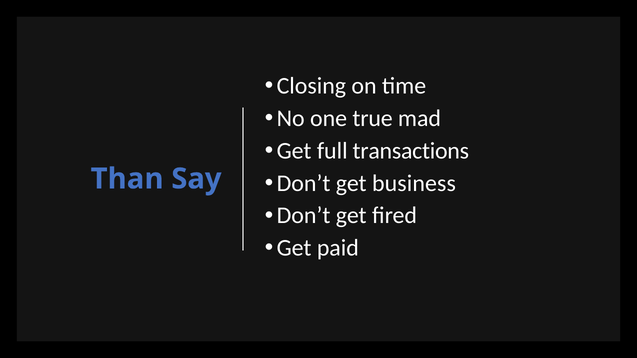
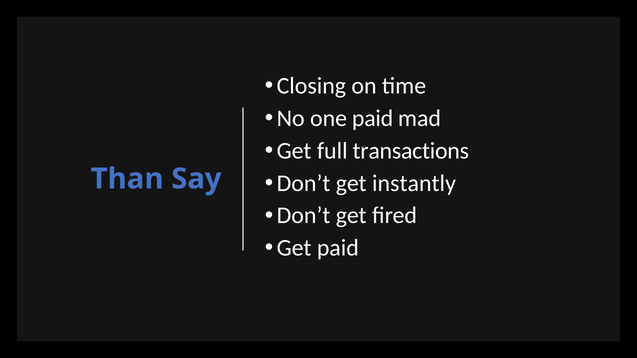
one true: true -> paid
business: business -> instantly
